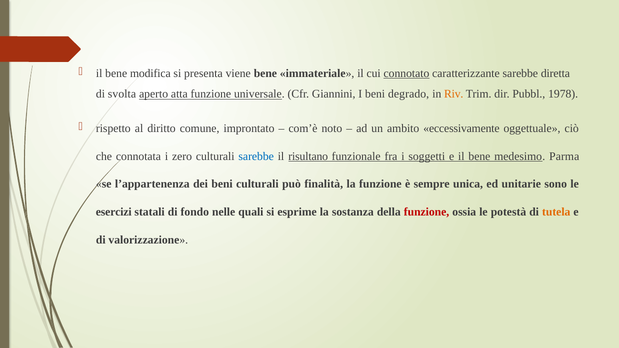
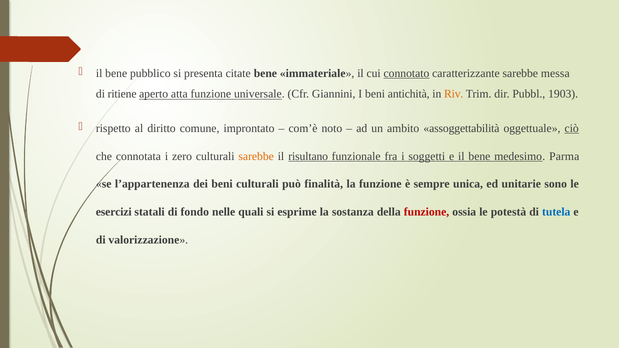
modifica: modifica -> pubblico
viene: viene -> citate
diretta: diretta -> messa
svolta: svolta -> ritiene
degrado: degrado -> antichità
1978: 1978 -> 1903
eccessivamente: eccessivamente -> assoggettabilità
ciò underline: none -> present
sarebbe at (256, 156) colour: blue -> orange
tutela colour: orange -> blue
